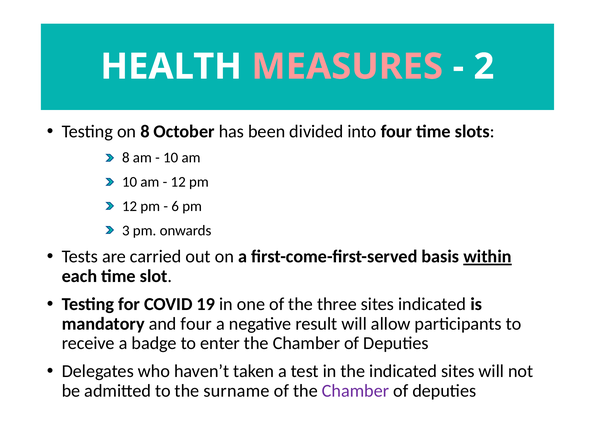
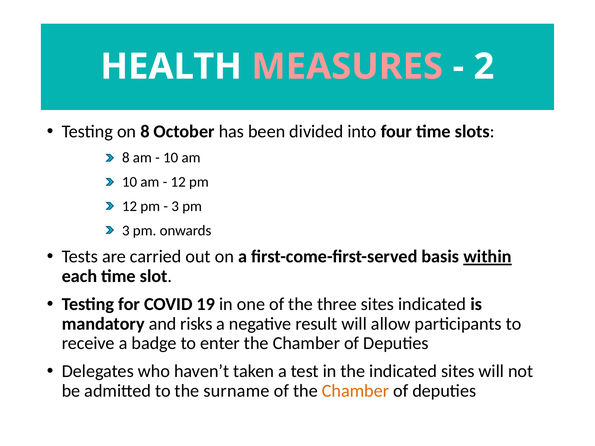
6 at (175, 206): 6 -> 3
and four: four -> risks
Chamber at (356, 391) colour: purple -> orange
